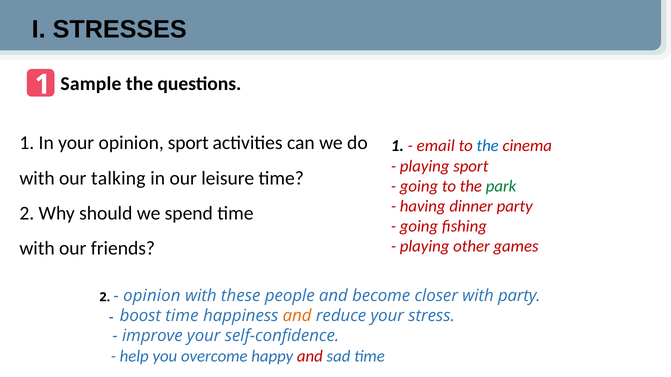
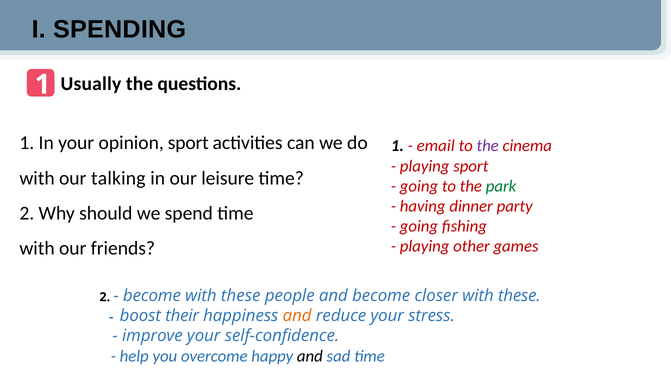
STRESSES: STRESSES -> SPENDING
Sample: Sample -> Usually
the at (488, 146) colour: blue -> purple
opinion at (152, 296): opinion -> become
closer with party: party -> these
boost time: time -> their
and at (310, 356) colour: red -> black
